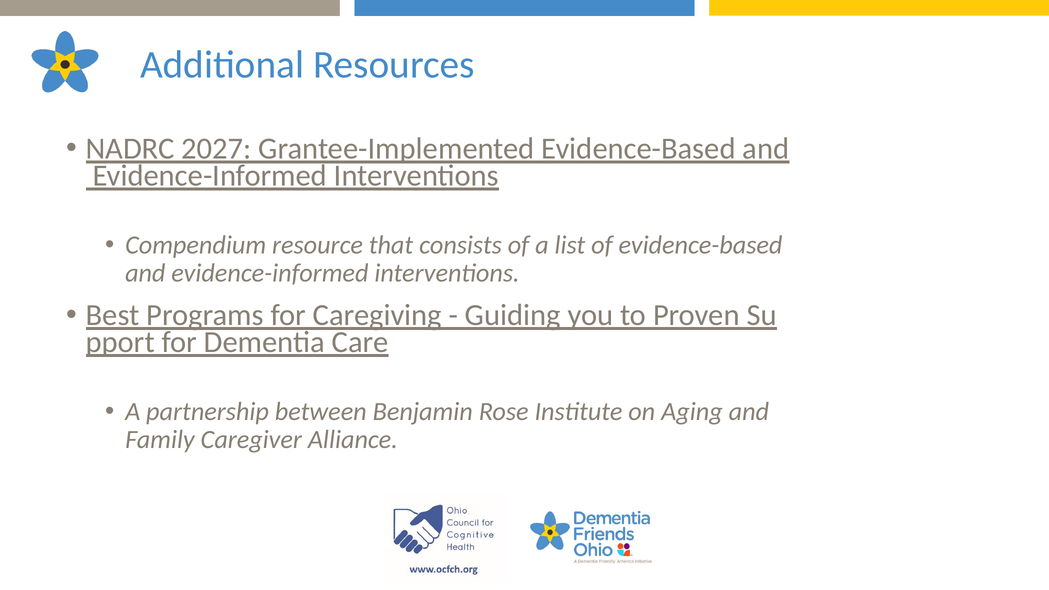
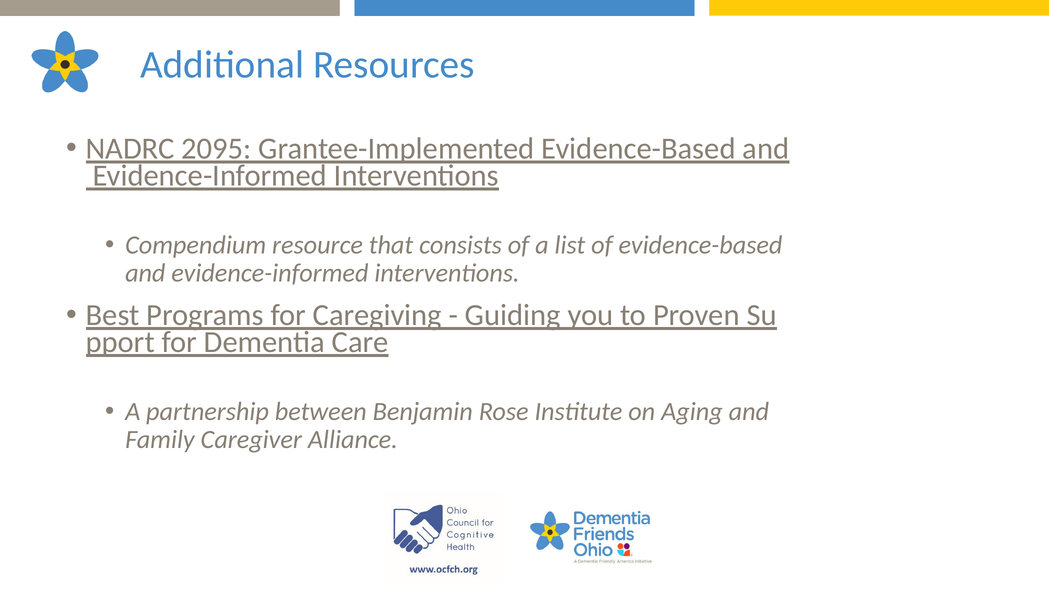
2027: 2027 -> 2095
